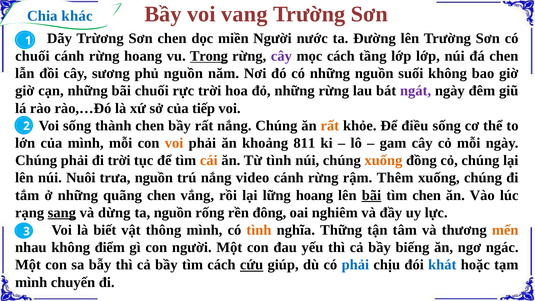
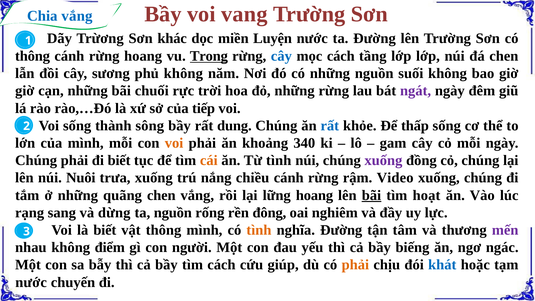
Chia khác: khác -> vắng
Sơn chen: chen -> khác
miền Người: Người -> Luyện
chuối at (32, 56): chuối -> thông
cây at (281, 56) colour: purple -> blue
phủ nguồn: nguồn -> không
thành chen: chen -> sông
rất nắng: nắng -> dung
rất at (330, 126) colour: orange -> blue
điều: điều -> thấp
811: 811 -> 340
đi trời: trời -> biết
xuống at (383, 160) colour: orange -> purple
trưa nguồn: nguồn -> xuống
video: video -> chiều
Thêm: Thêm -> Video
tìm chen: chen -> hoạt
sang underline: present -> none
nghĩa Thững: Thững -> Đường
mến colour: orange -> purple
cứu underline: present -> none
phải at (355, 265) colour: blue -> orange
mình at (31, 282): mình -> nước
